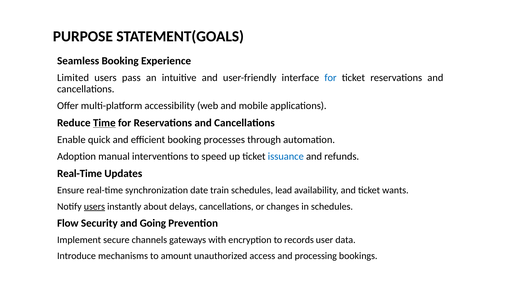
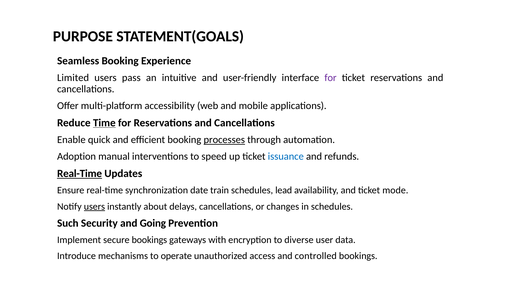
for at (331, 78) colour: blue -> purple
processes underline: none -> present
Real-Time at (80, 173) underline: none -> present
wants: wants -> mode
Flow: Flow -> Such
secure channels: channels -> bookings
records: records -> diverse
amount: amount -> operate
processing: processing -> controlled
